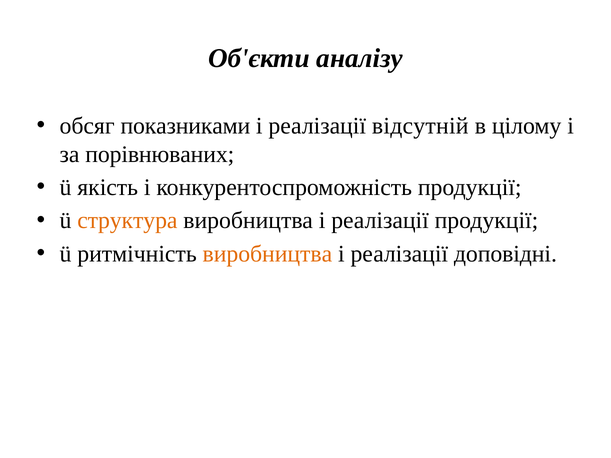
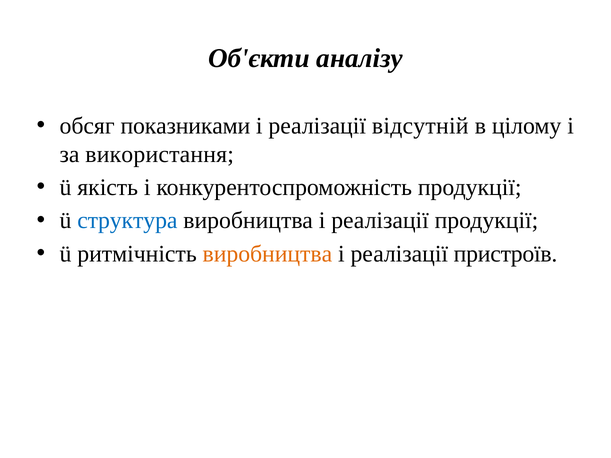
порівнюваних: порівнюваних -> використання
структура colour: orange -> blue
доповідні: доповідні -> пристроїв
